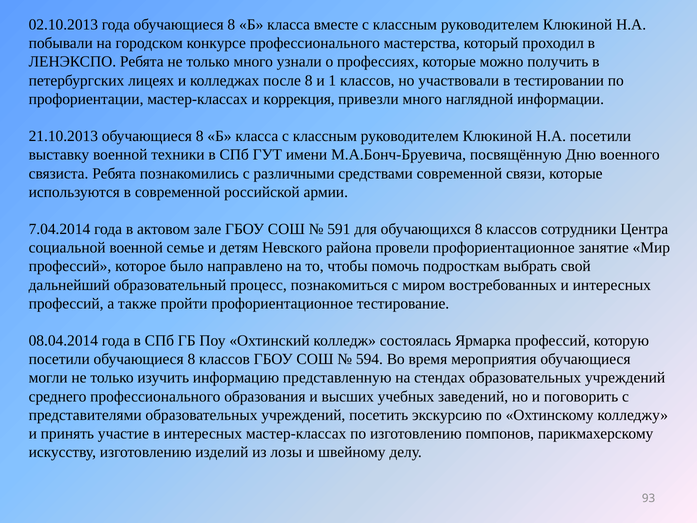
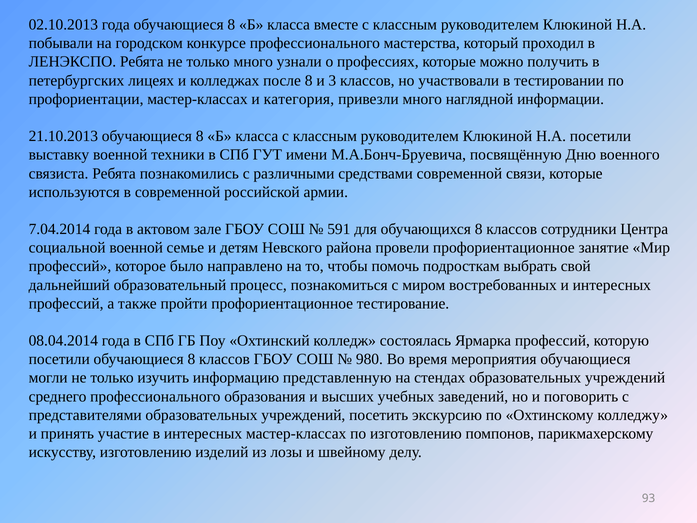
1: 1 -> 3
коррекция: коррекция -> категория
594: 594 -> 980
